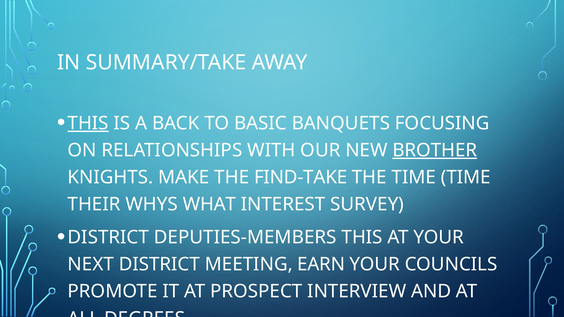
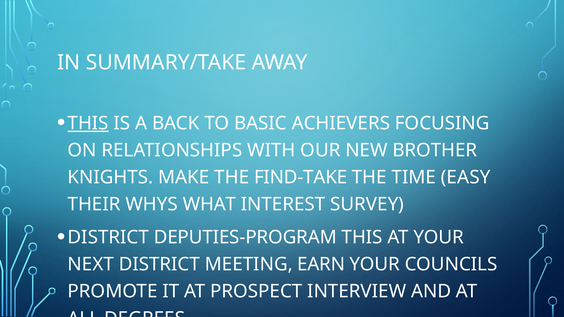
BANQUETS: BANQUETS -> ACHIEVERS
BROTHER underline: present -> none
TIME TIME: TIME -> EASY
DEPUTIES-MEMBERS: DEPUTIES-MEMBERS -> DEPUTIES-PROGRAM
